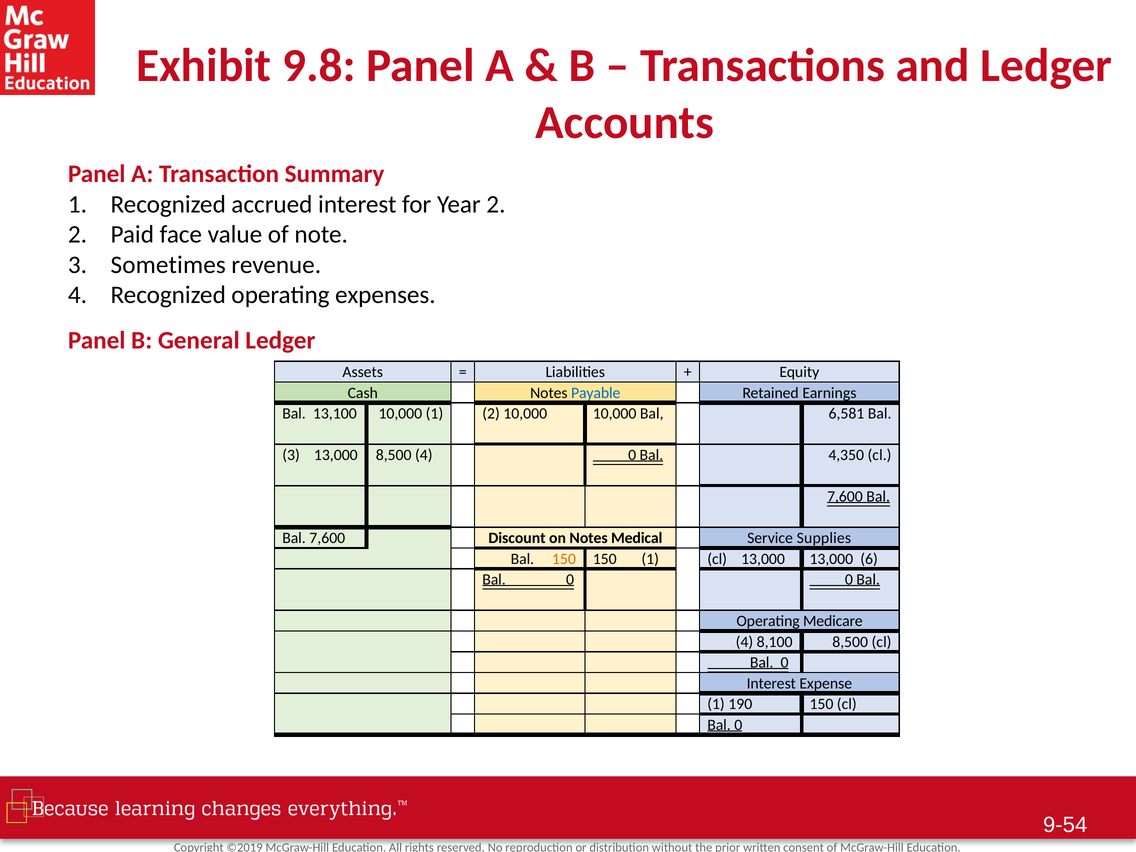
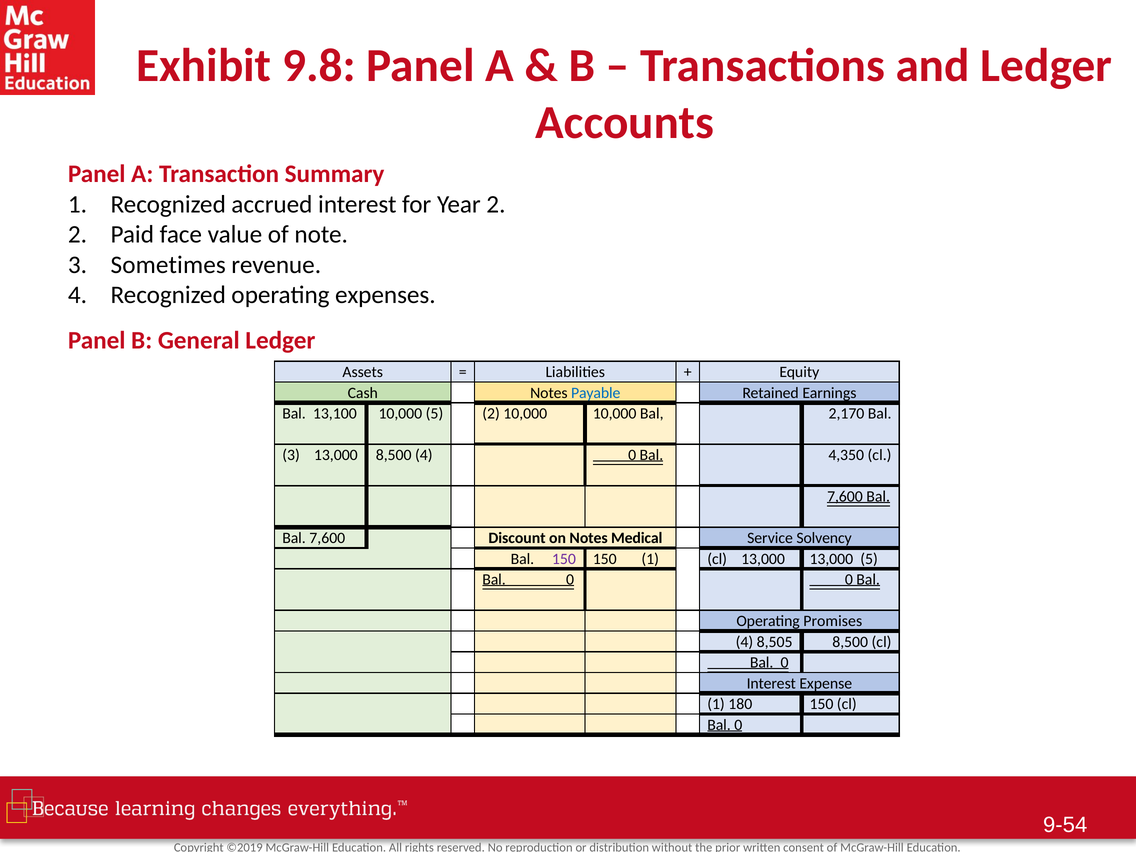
10,000 1: 1 -> 5
6,581: 6,581 -> 2,170
Supplies: Supplies -> Solvency
150 at (564, 559) colour: orange -> purple
13,000 6: 6 -> 5
Medicare: Medicare -> Promises
8,100: 8,100 -> 8,505
190: 190 -> 180
